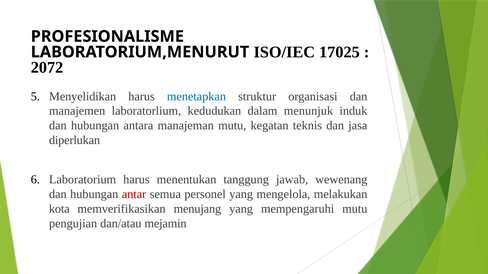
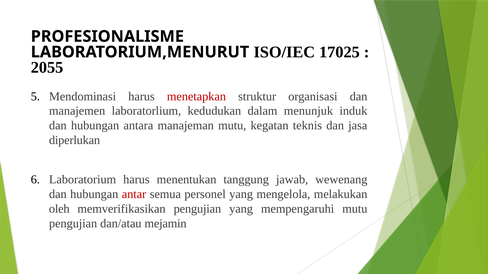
2072: 2072 -> 2055
Menyelidikan: Menyelidikan -> Mendominasi
menetapkan colour: blue -> red
kota: kota -> oleh
memverifikasikan menujang: menujang -> pengujian
